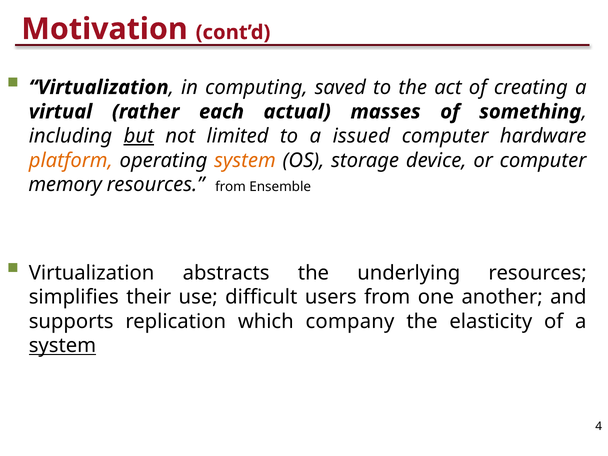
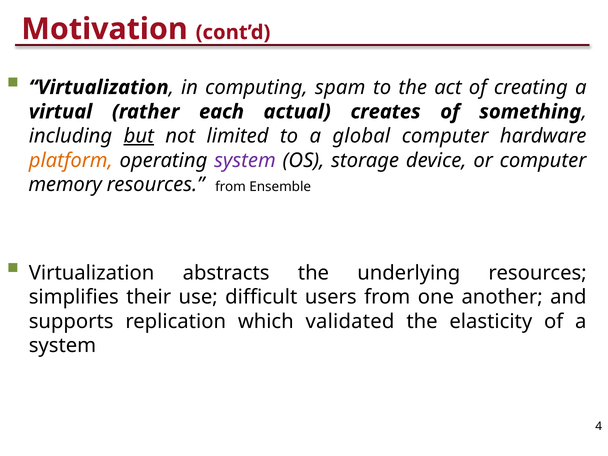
saved: saved -> spam
masses: masses -> creates
issued: issued -> global
system at (245, 160) colour: orange -> purple
company: company -> validated
system at (62, 346) underline: present -> none
